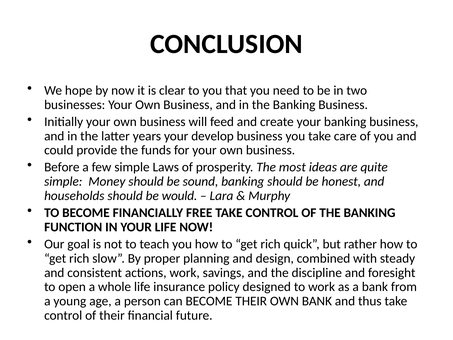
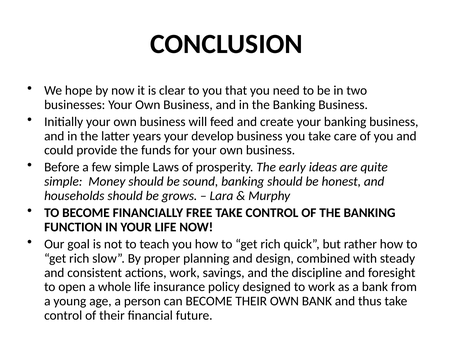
most: most -> early
would: would -> grows
